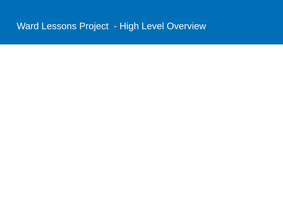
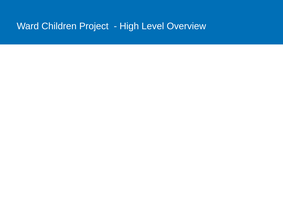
Lessons: Lessons -> Children
